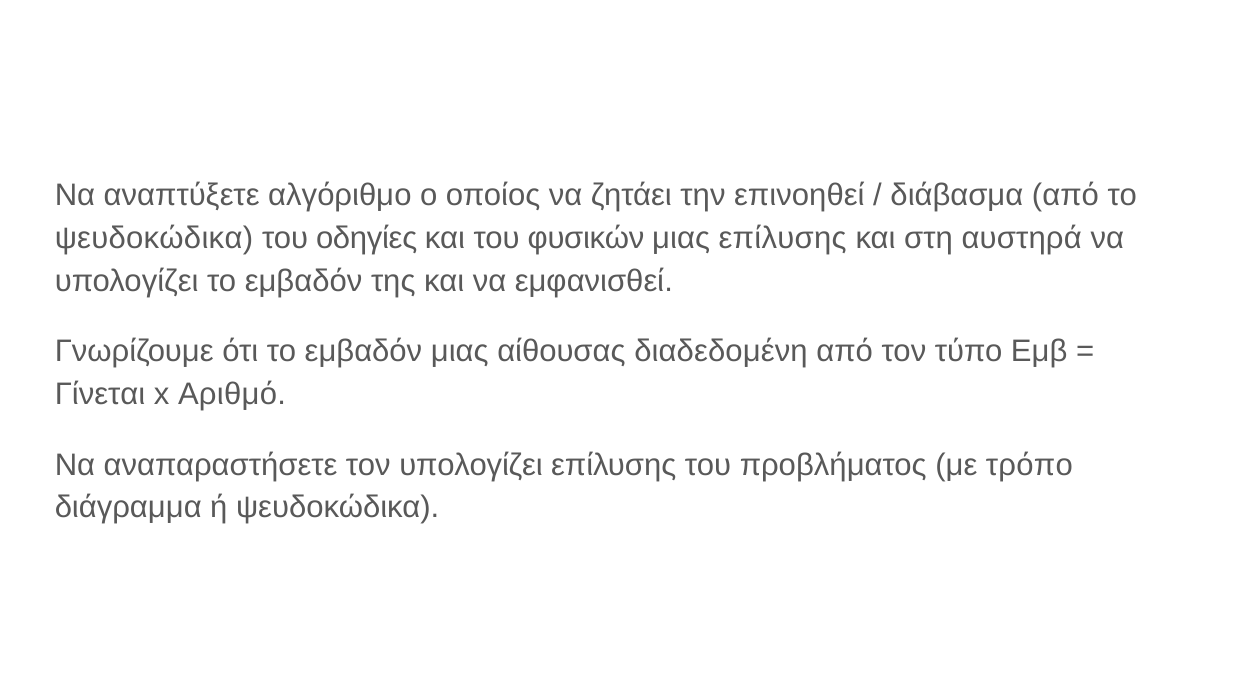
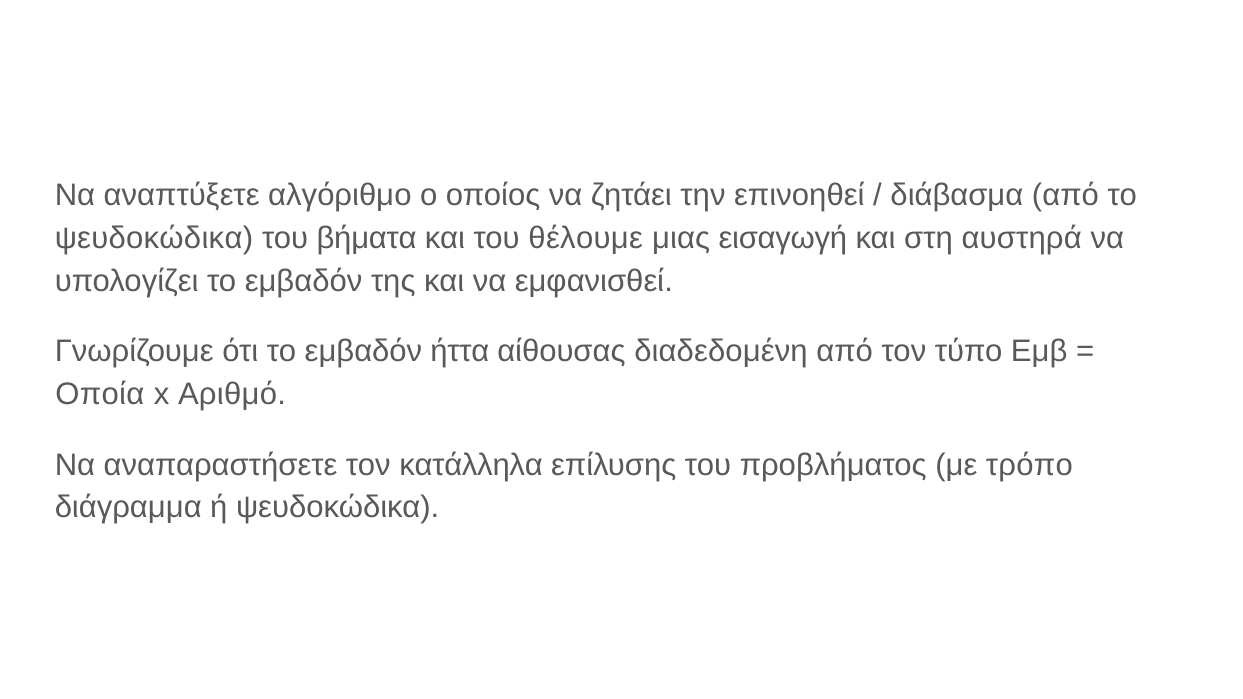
οδηγίες: οδηγίες -> βήματα
φυσικών: φυσικών -> θέλουμε
μιας επίλυσης: επίλυσης -> εισαγωγή
εμβαδόν μιας: μιας -> ήττα
Γίνεται: Γίνεται -> Οποία
τον υπολογίζει: υπολογίζει -> κατάλληλα
